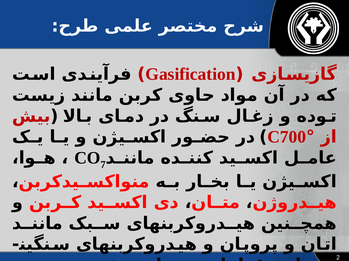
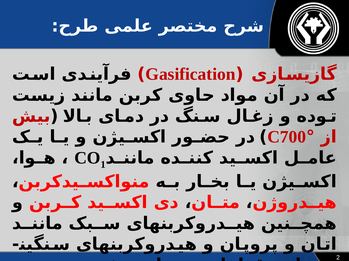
7: 7 -> 1
